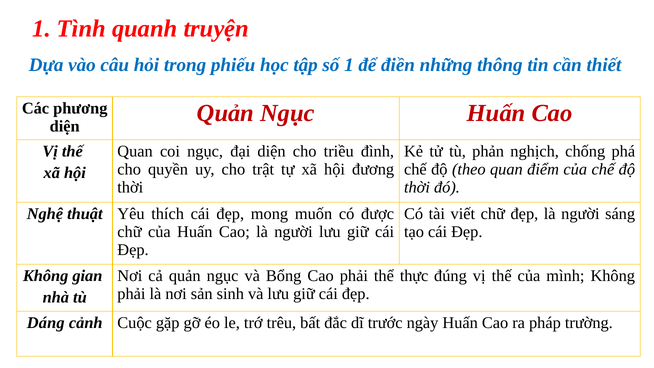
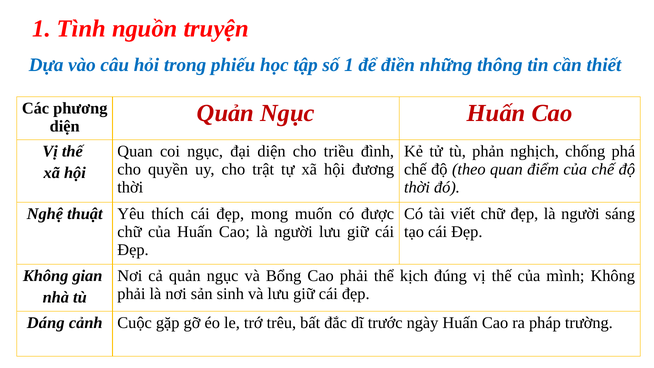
quanh: quanh -> nguồn
thực: thực -> kịch
